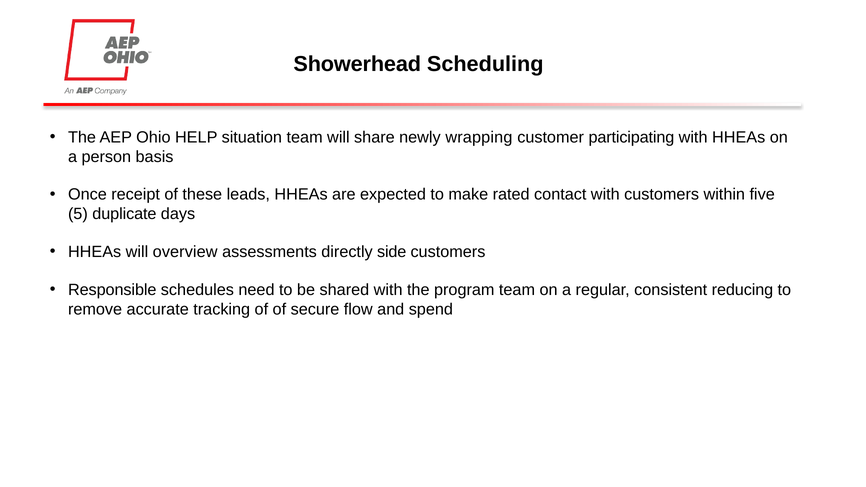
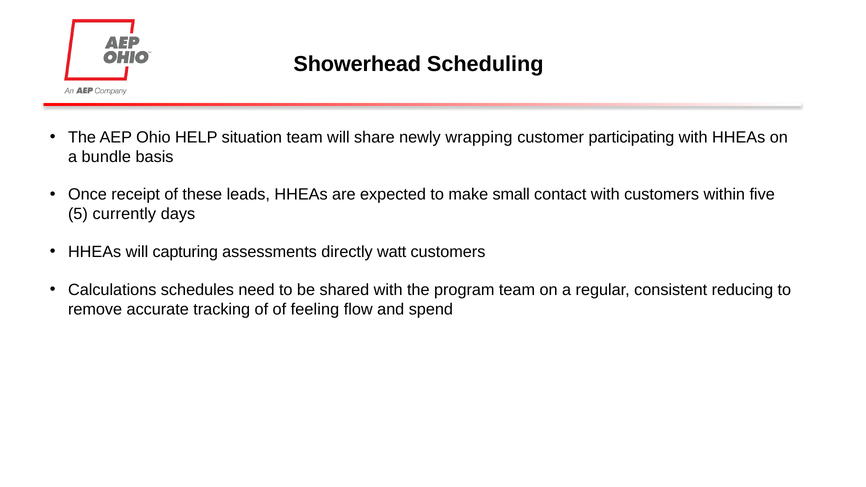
person: person -> bundle
rated: rated -> small
duplicate: duplicate -> currently
overview: overview -> capturing
side: side -> watt
Responsible: Responsible -> Calculations
secure: secure -> feeling
